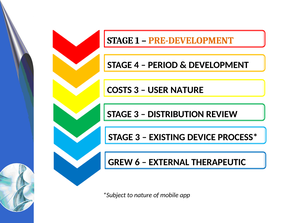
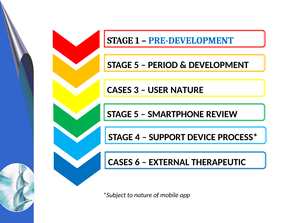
PRE-DEVELOPMENT colour: orange -> blue
4 at (136, 65): 4 -> 5
COSTS at (119, 90): COSTS -> CASES
3 at (136, 114): 3 -> 5
DISTRIBUTION: DISTRIBUTION -> SMARTPHONE
3 at (137, 137): 3 -> 4
EXISTING: EXISTING -> SUPPORT
GREW at (120, 162): GREW -> CASES
